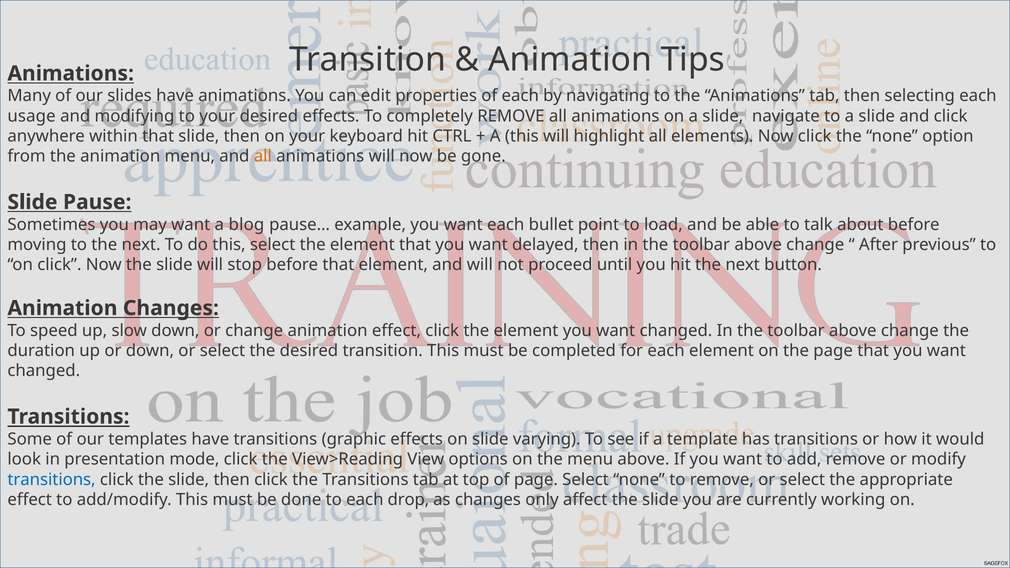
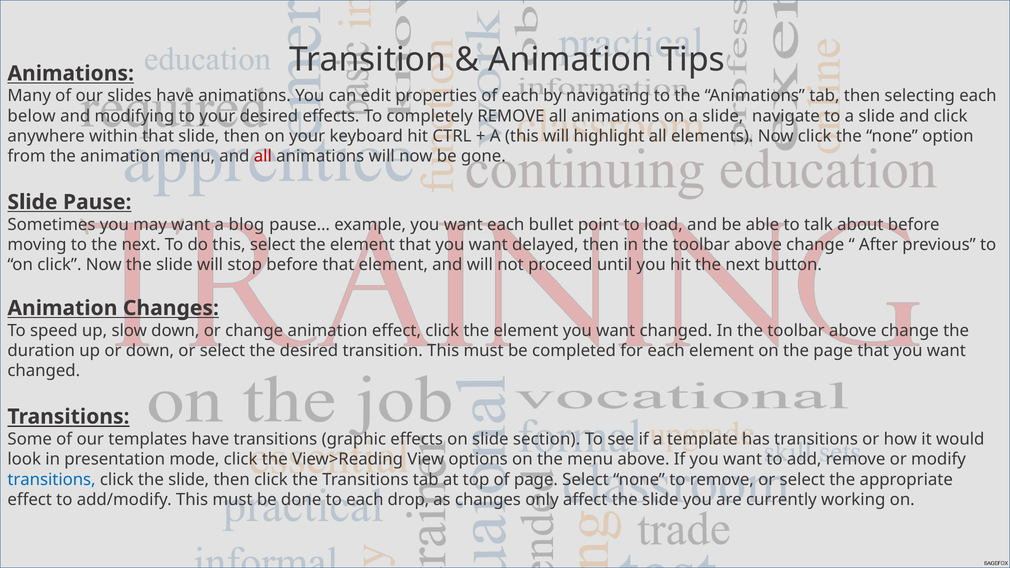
usage: usage -> below
all at (263, 156) colour: orange -> red
varying: varying -> section
